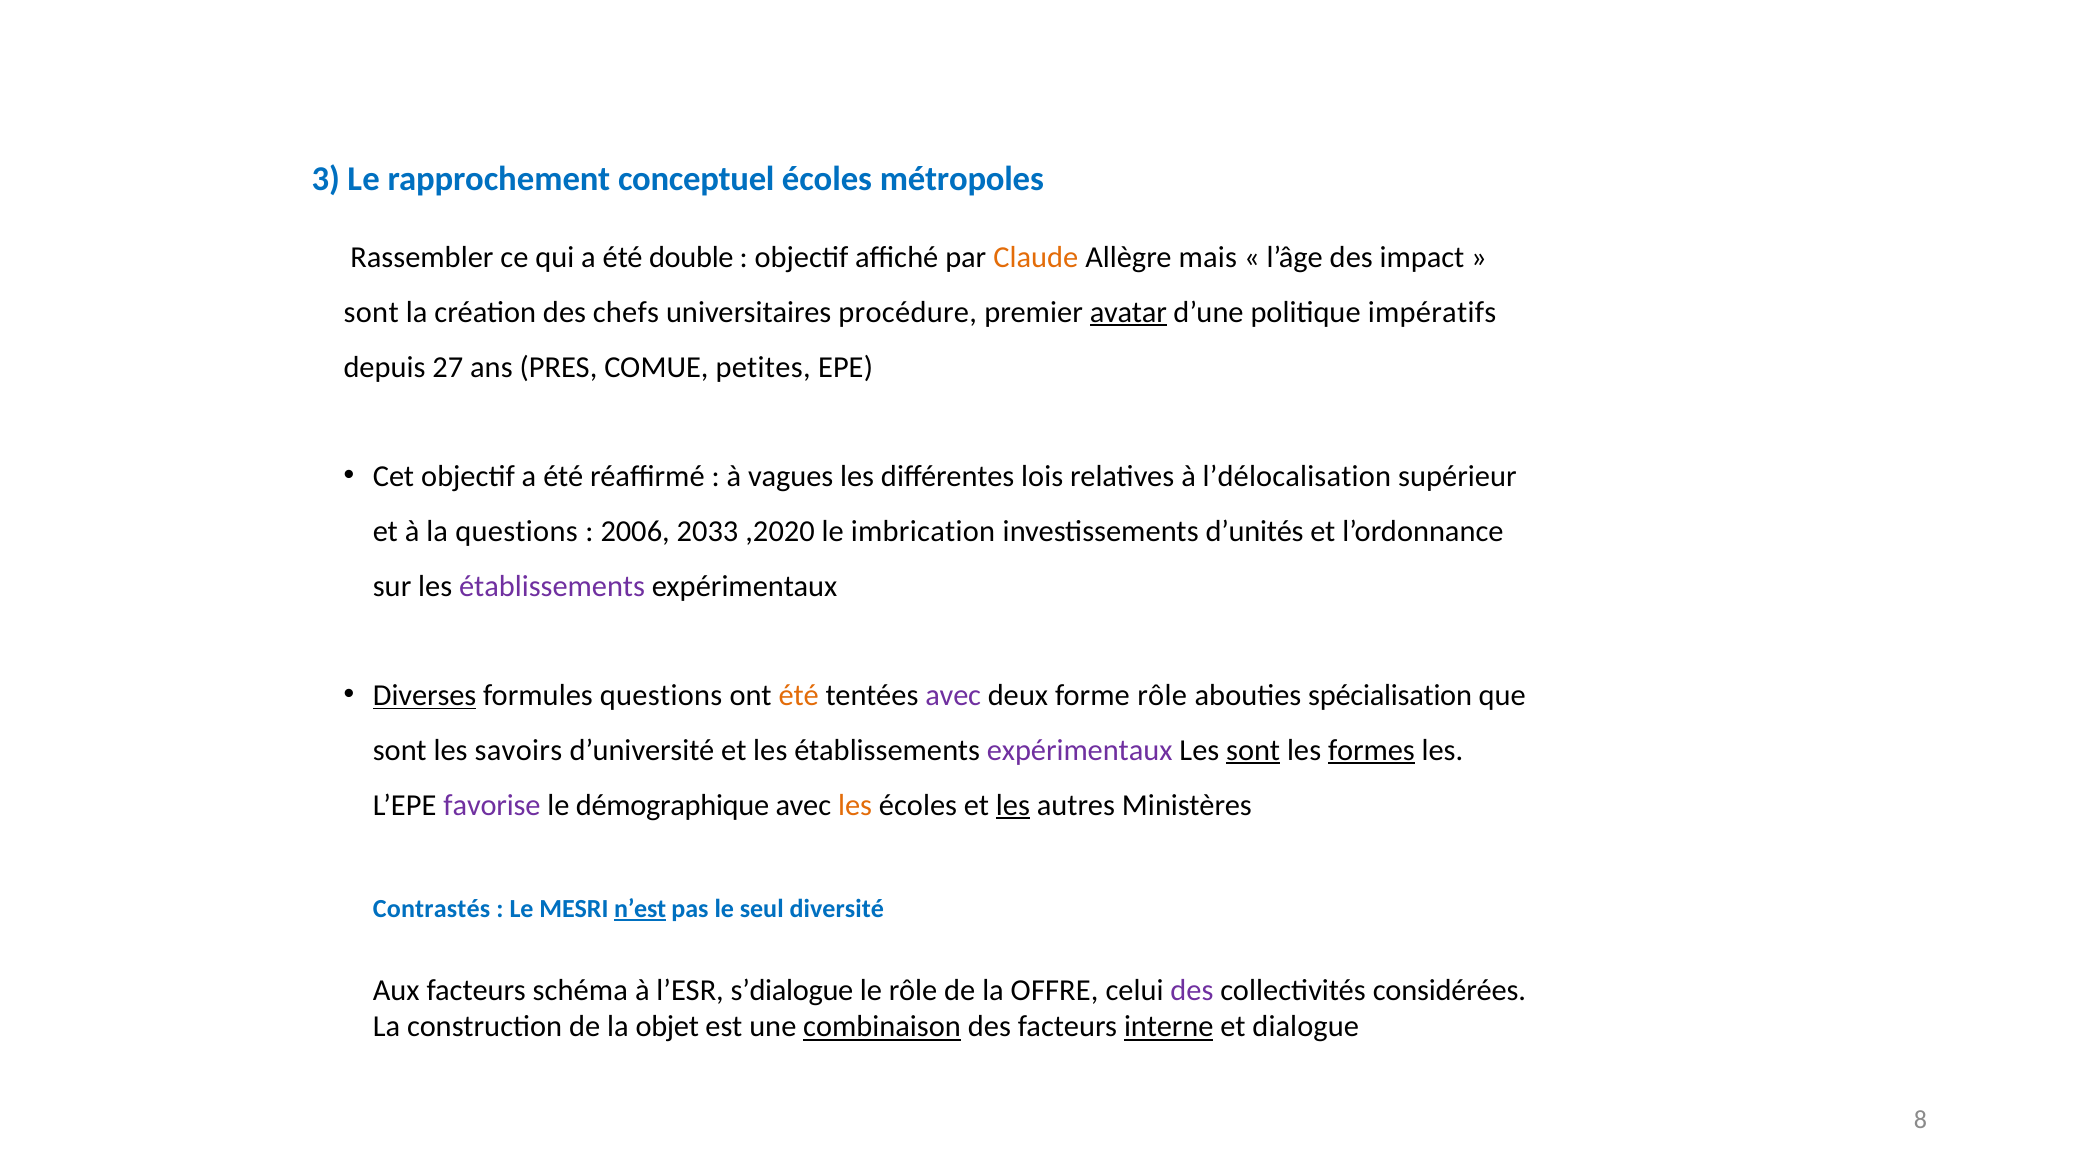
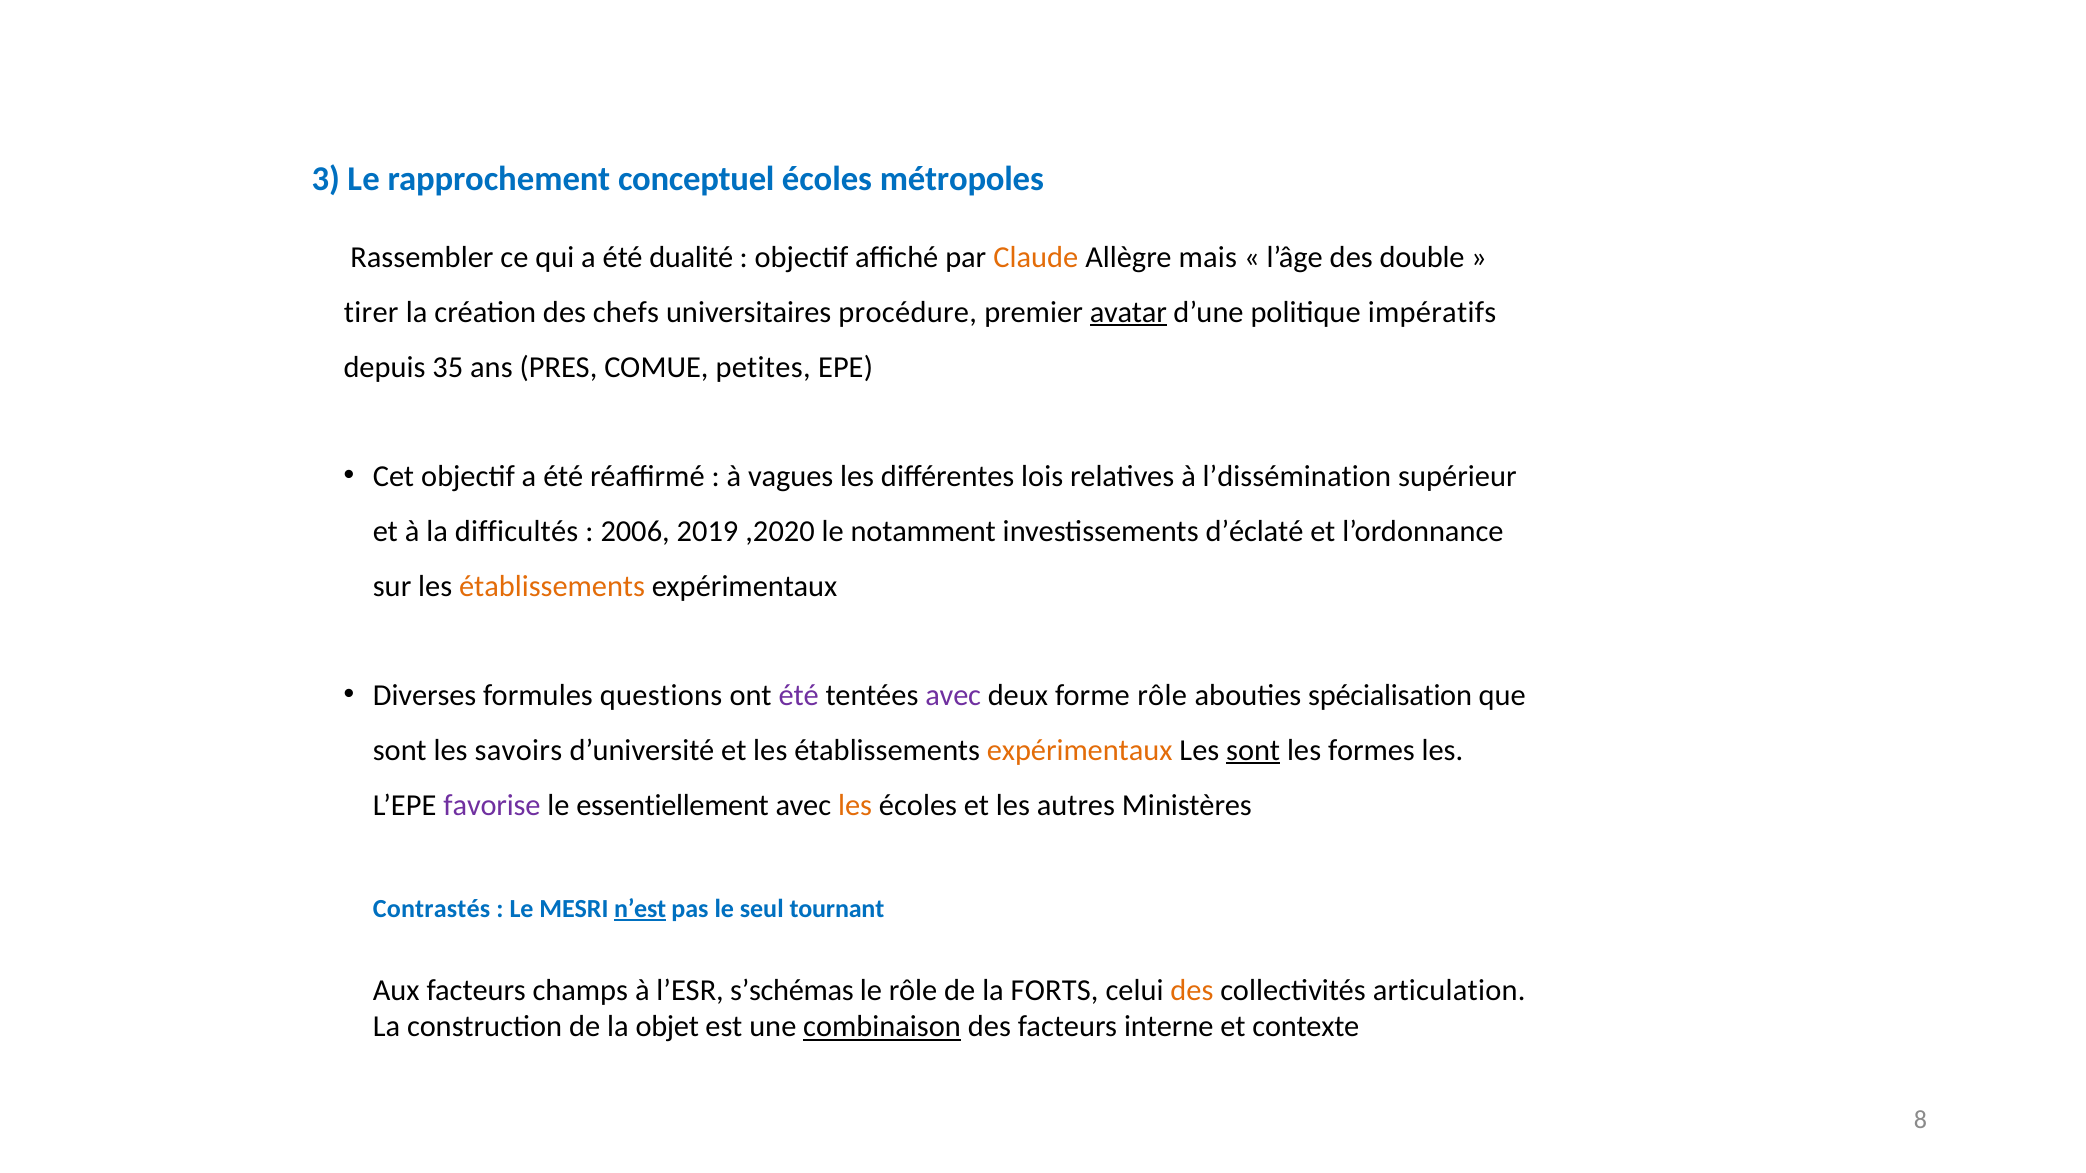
double: double -> dualité
impact: impact -> double
sont at (371, 312): sont -> tirer
27: 27 -> 35
l’délocalisation: l’délocalisation -> l’dissémination
la questions: questions -> difficultés
2033: 2033 -> 2019
imbrication: imbrication -> notamment
d’unités: d’unités -> d’éclaté
établissements at (552, 586) colour: purple -> orange
Diverses underline: present -> none
été at (799, 696) colour: orange -> purple
expérimentaux at (1080, 750) colour: purple -> orange
formes underline: present -> none
démographique: démographique -> essentiellement
les at (1013, 805) underline: present -> none
diversité: diversité -> tournant
schéma: schéma -> champs
s’dialogue: s’dialogue -> s’schémas
OFFRE: OFFRE -> FORTS
des at (1192, 990) colour: purple -> orange
considérées: considérées -> articulation
interne underline: present -> none
dialogue: dialogue -> contexte
